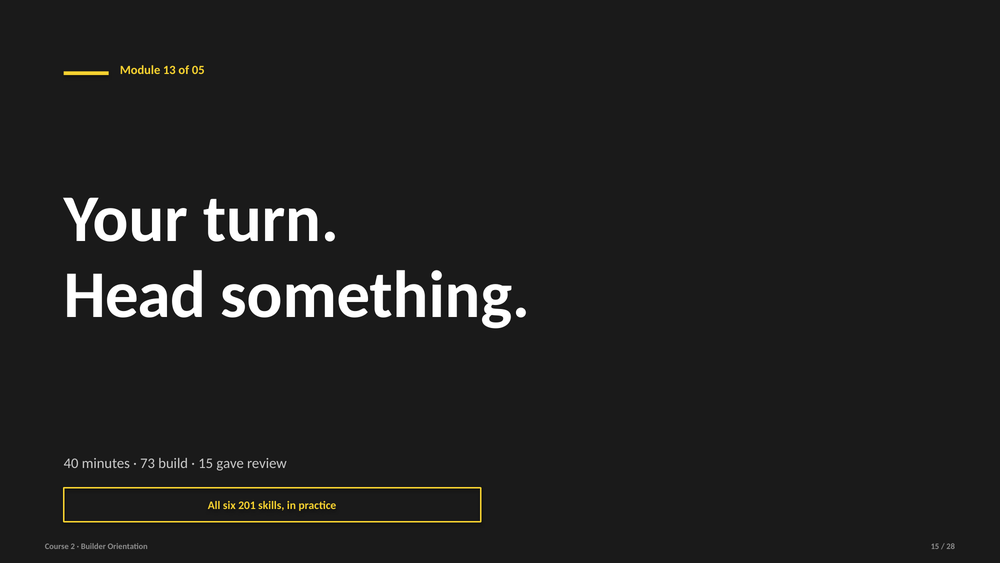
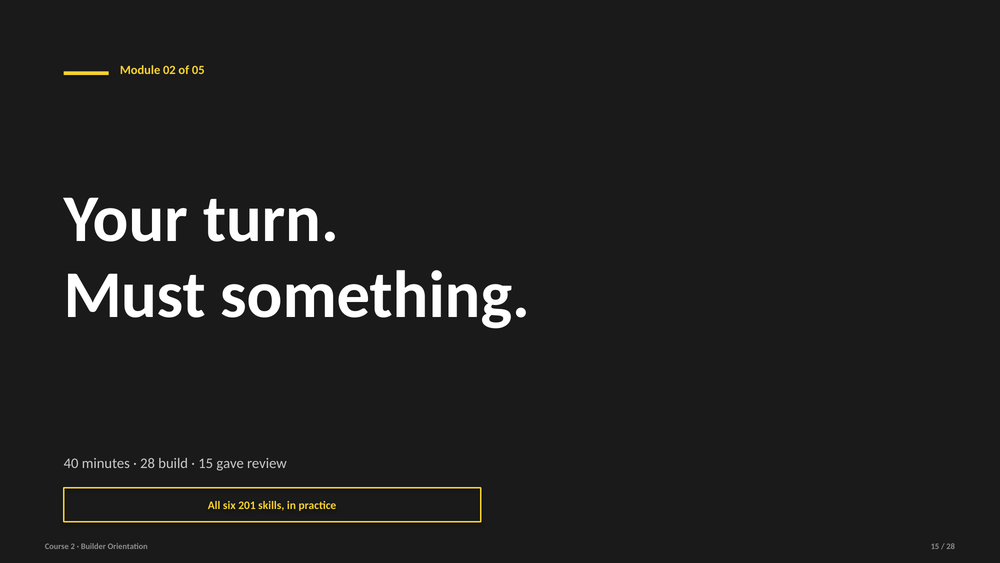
13: 13 -> 02
Head: Head -> Must
73 at (148, 463): 73 -> 28
